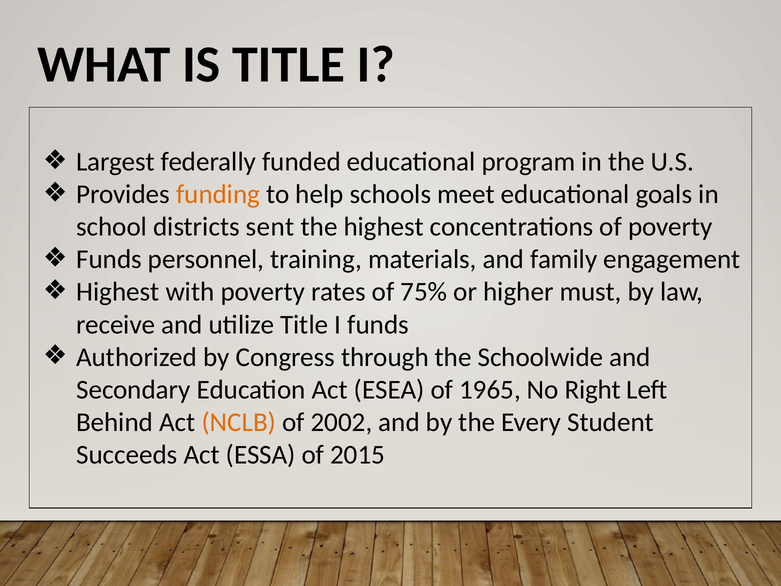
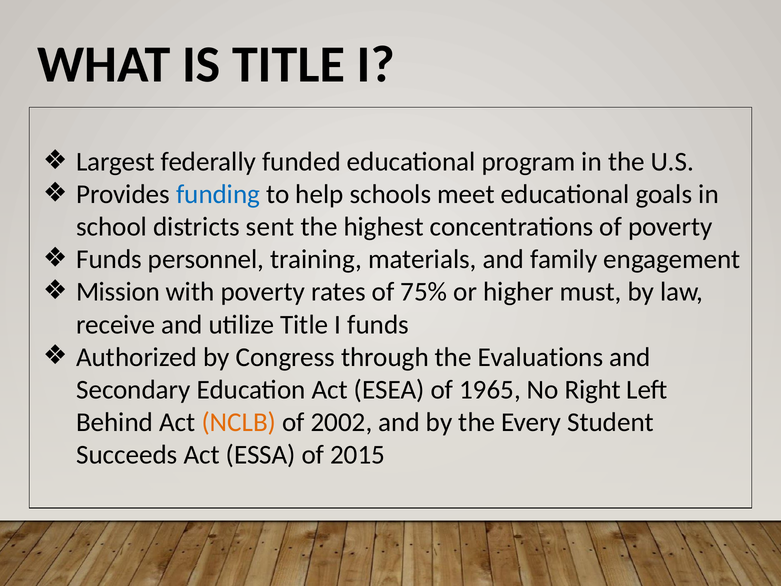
funding colour: orange -> blue
Highest at (118, 292): Highest -> Mission
Schoolwide: Schoolwide -> Evaluations
